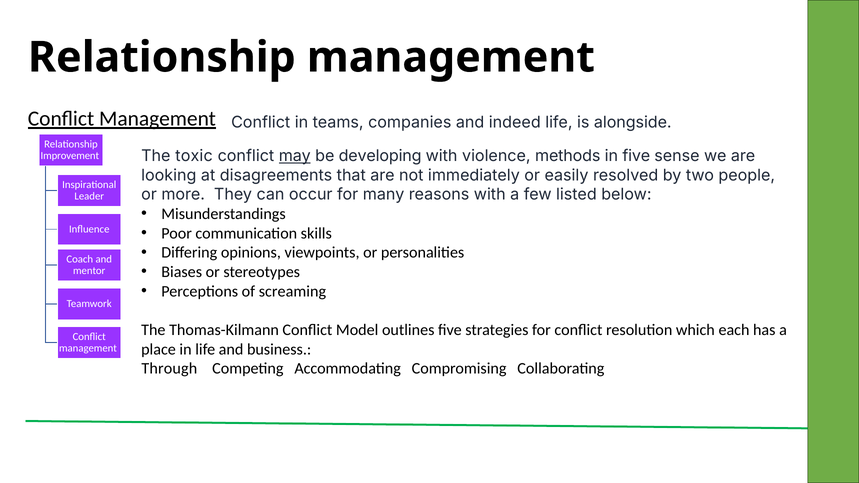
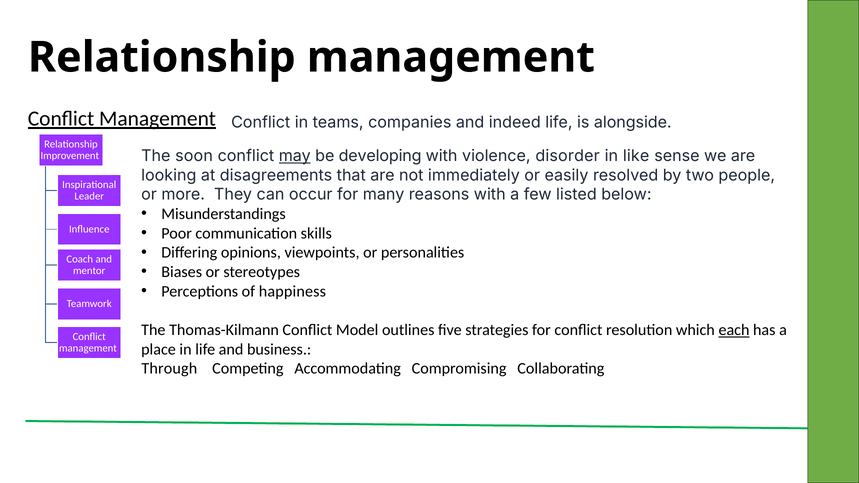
toxic: toxic -> soon
methods: methods -> disorder
in five: five -> like
screaming: screaming -> happiness
each underline: none -> present
